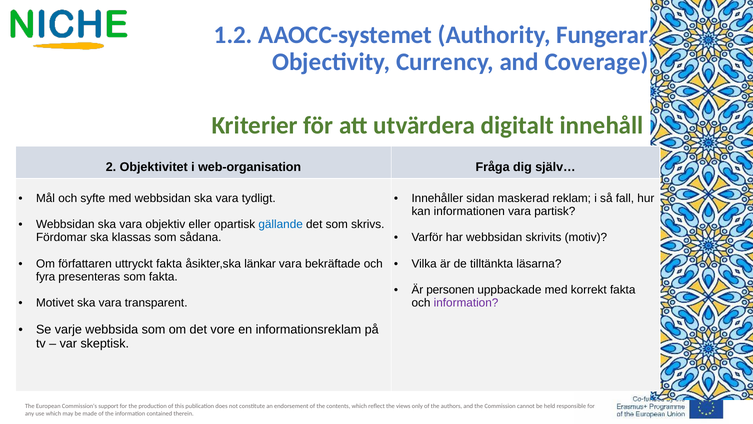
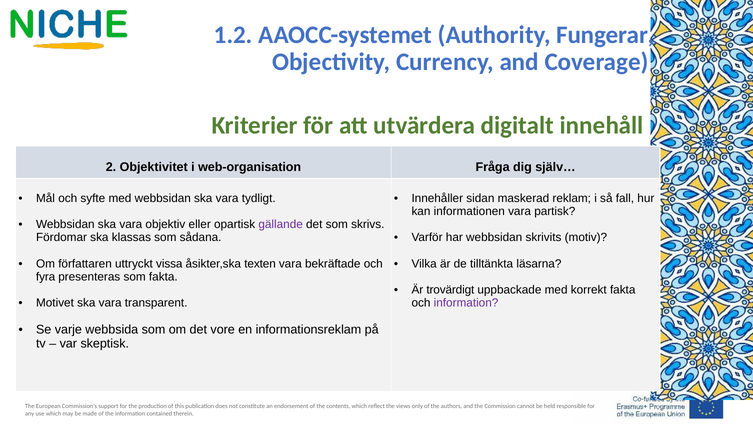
gällande colour: blue -> purple
uttryckt fakta: fakta -> vissa
länkar: länkar -> texten
personen: personen -> trovärdigt
